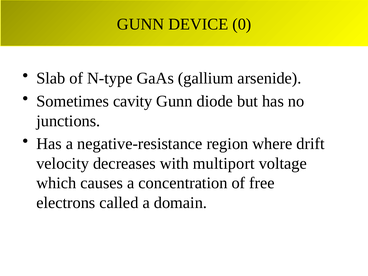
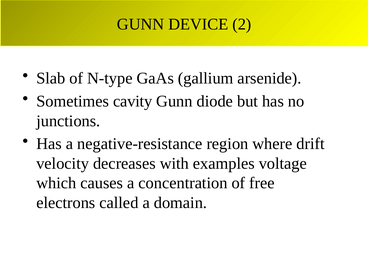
0: 0 -> 2
multiport: multiport -> examples
